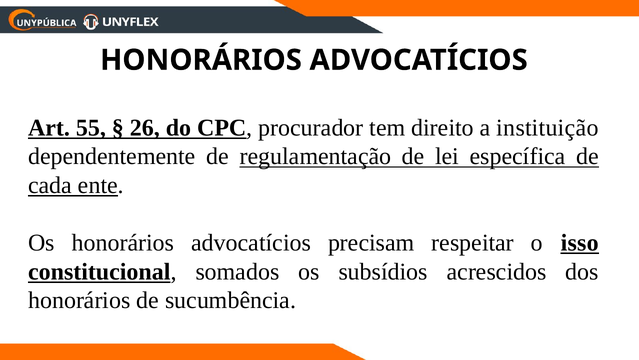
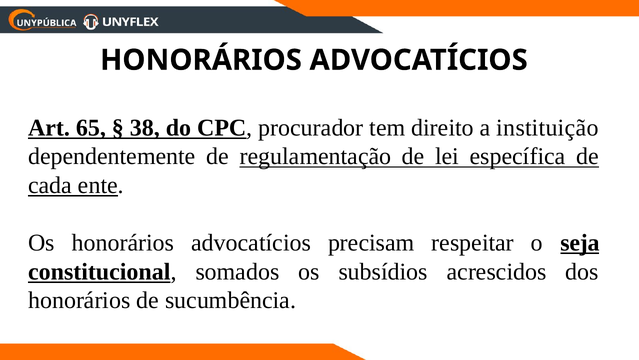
55: 55 -> 65
26: 26 -> 38
isso: isso -> seja
